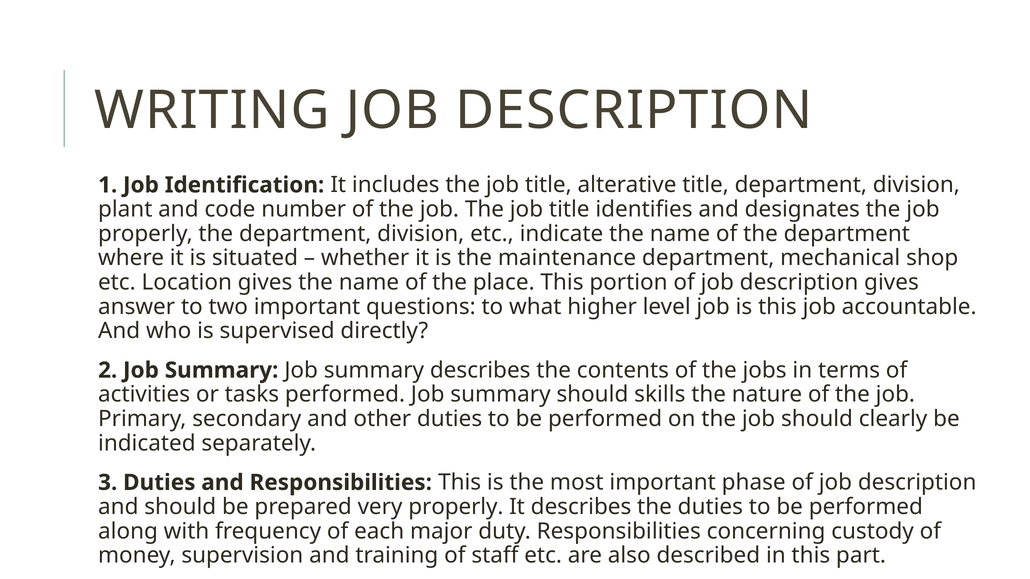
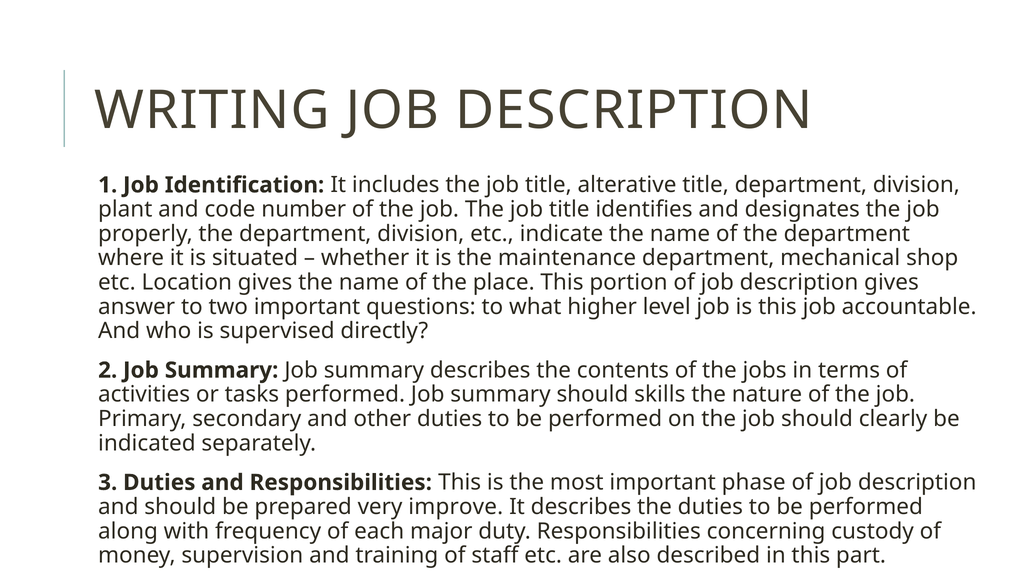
very properly: properly -> improve
